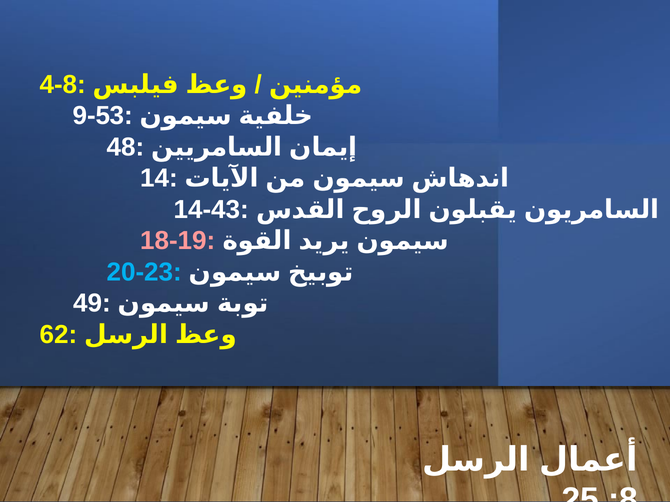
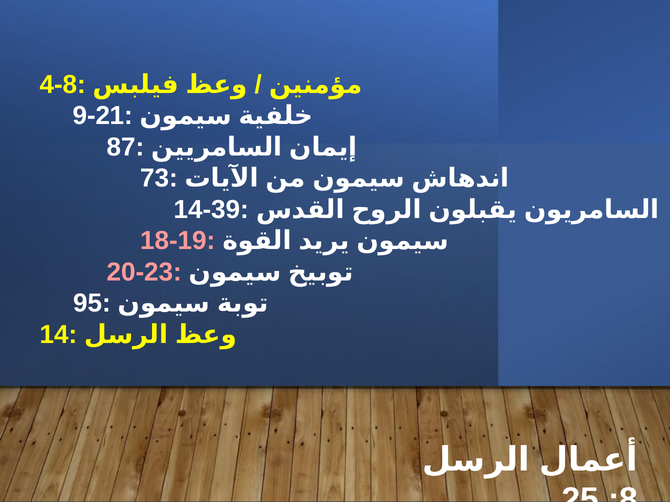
9-53: 9-53 -> 9-21
48: 48 -> 87
14: 14 -> 73
14-43: 14-43 -> 14-39
20-23 colour: light blue -> pink
49: 49 -> 95
62: 62 -> 14
